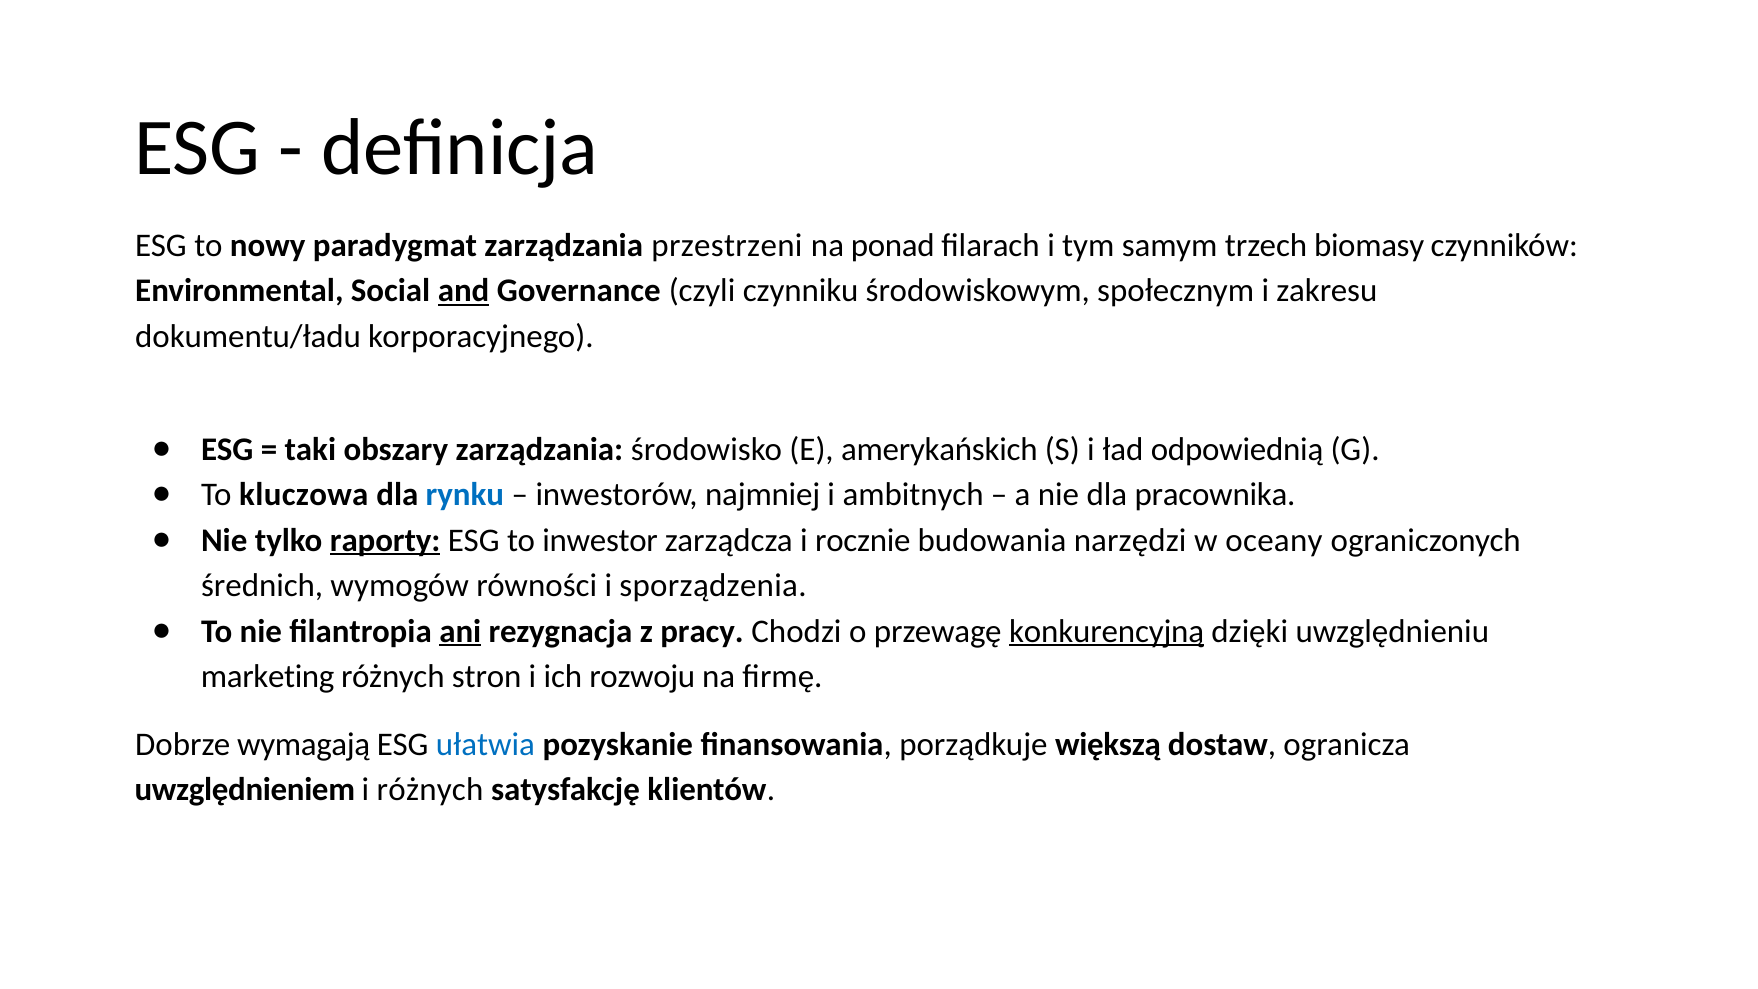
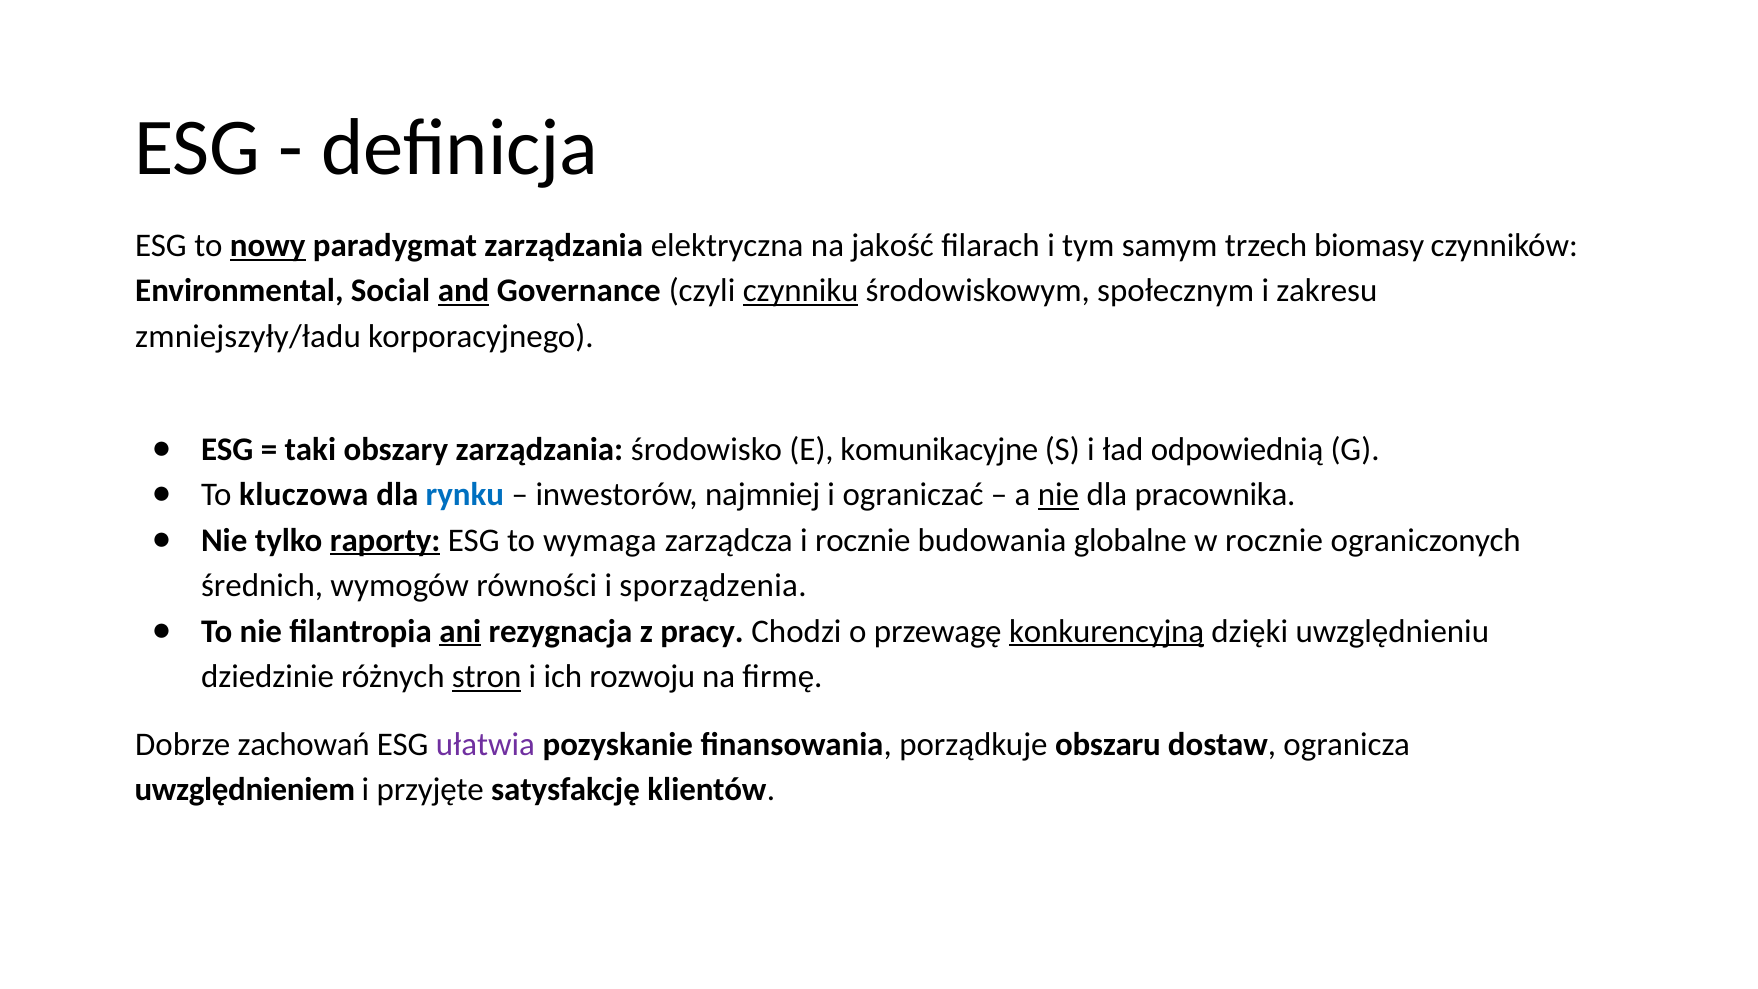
nowy underline: none -> present
przestrzeni: przestrzeni -> elektryczna
ponad: ponad -> jakość
czynniku underline: none -> present
dokumentu/ładu: dokumentu/ładu -> zmniejszyły/ładu
amerykańskich: amerykańskich -> komunikacyjne
ambitnych: ambitnych -> ograniczać
nie at (1059, 495) underline: none -> present
inwestor: inwestor -> wymaga
narzędzi: narzędzi -> globalne
w oceany: oceany -> rocznie
marketing: marketing -> dziedzinie
stron underline: none -> present
wymagają: wymagają -> zachowań
ułatwia colour: blue -> purple
większą: większą -> obszaru
i różnych: różnych -> przyjęte
